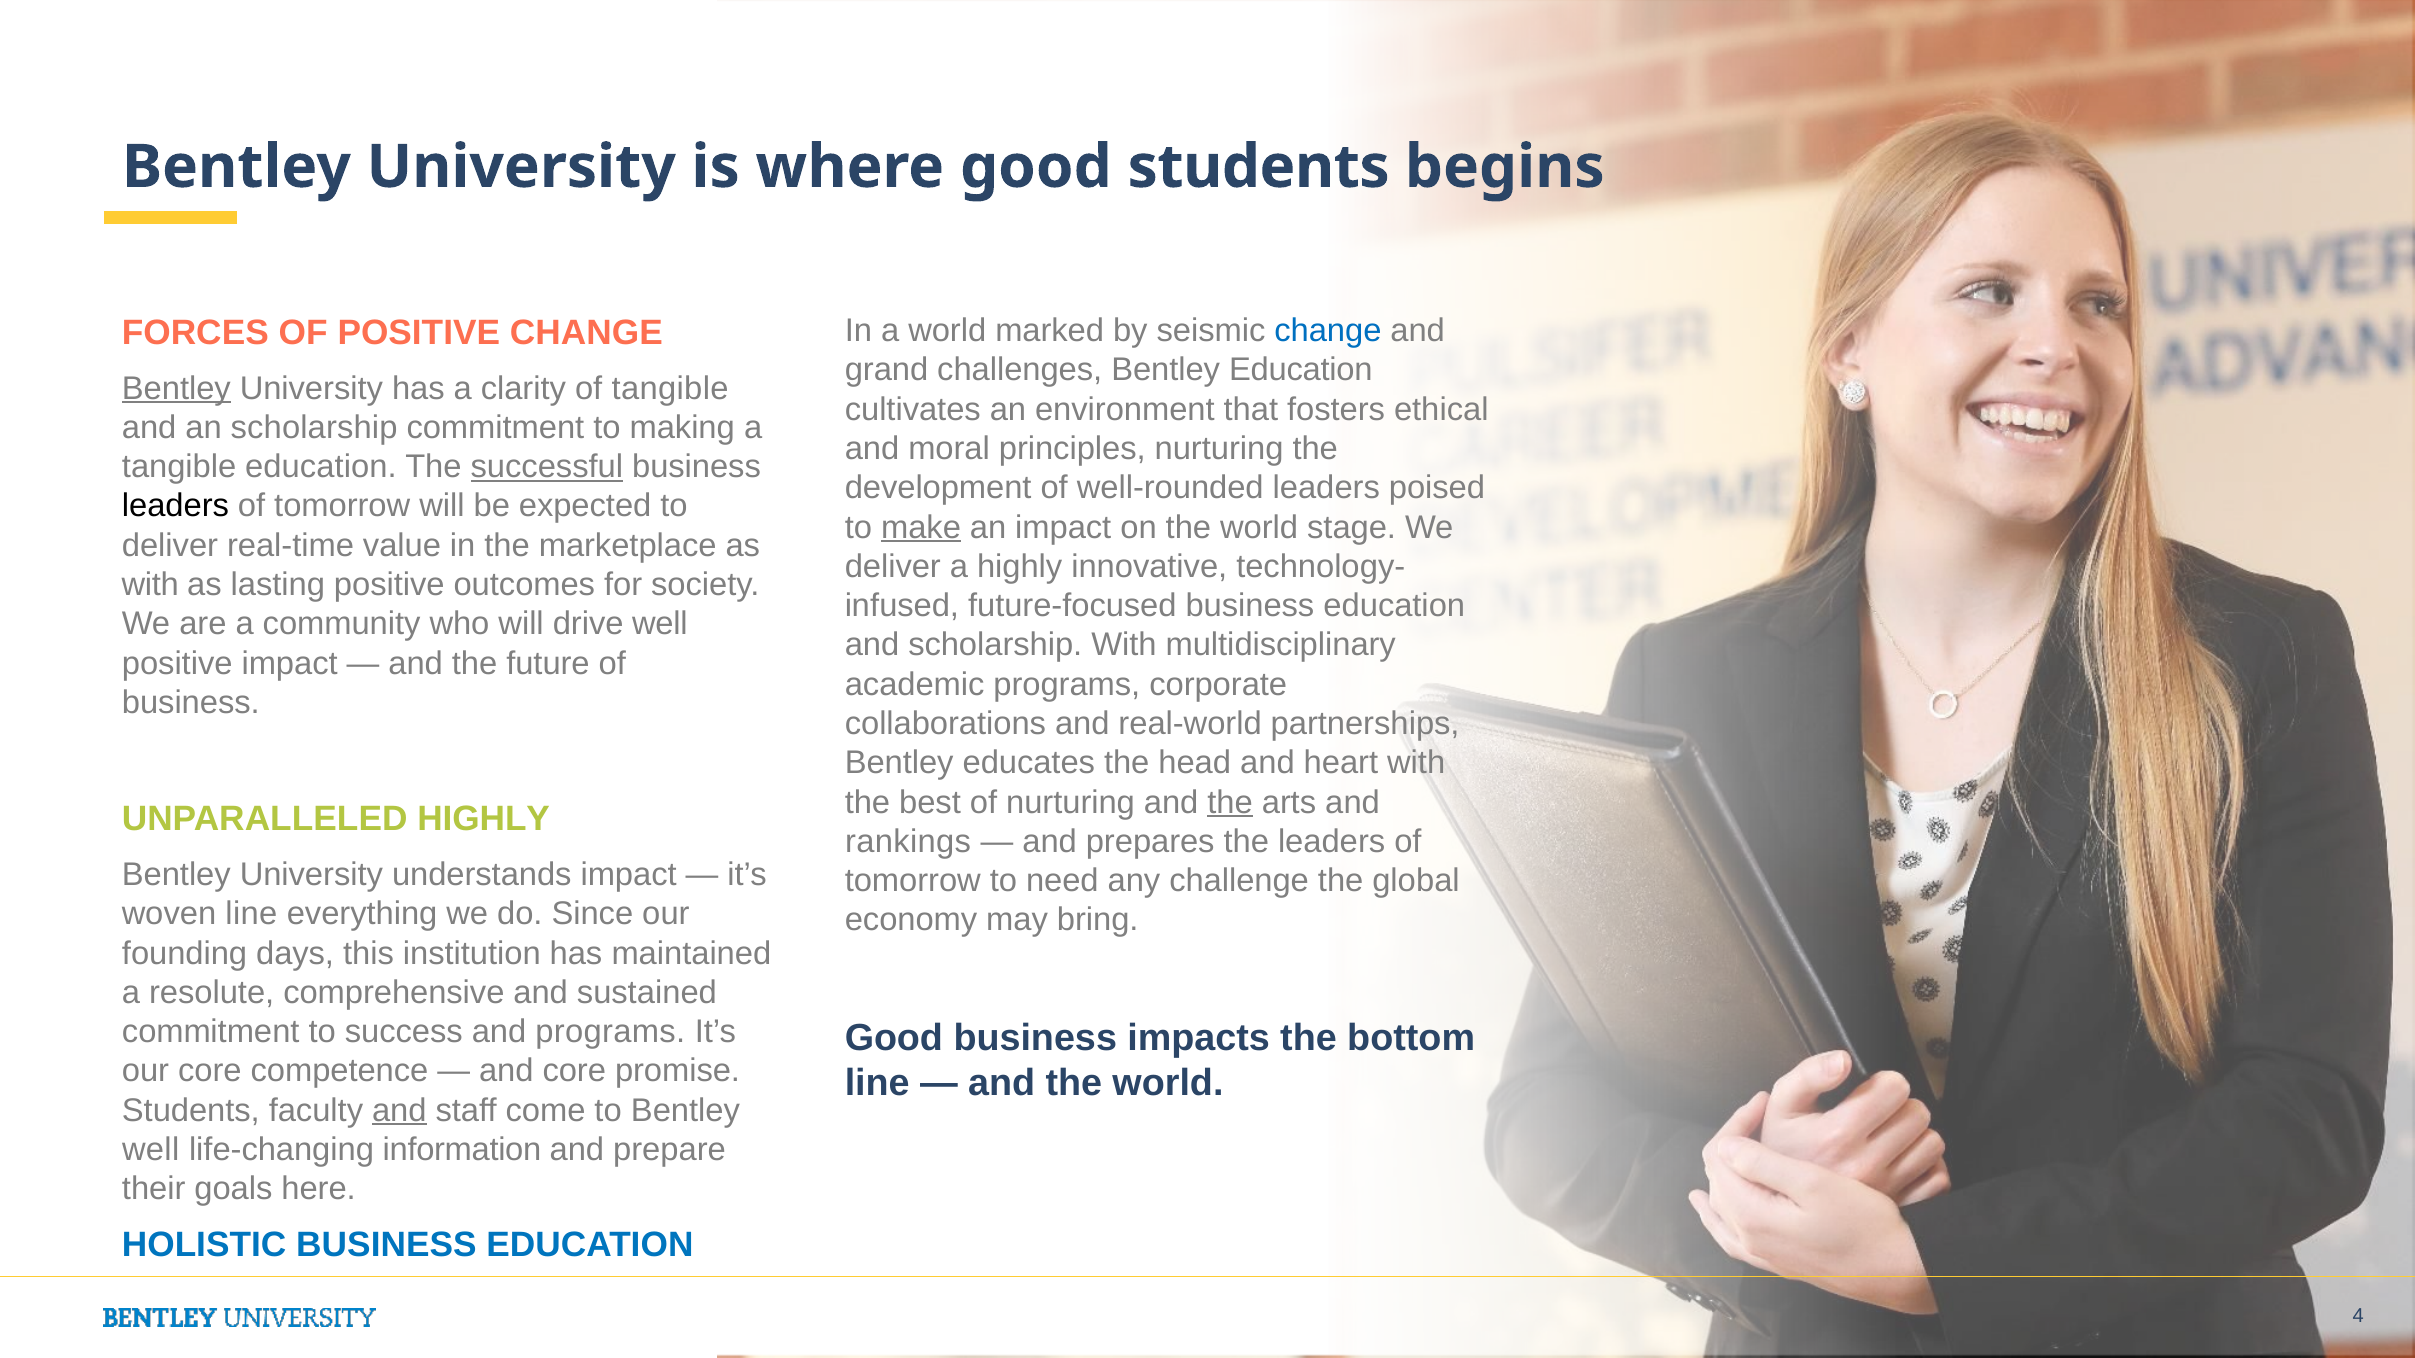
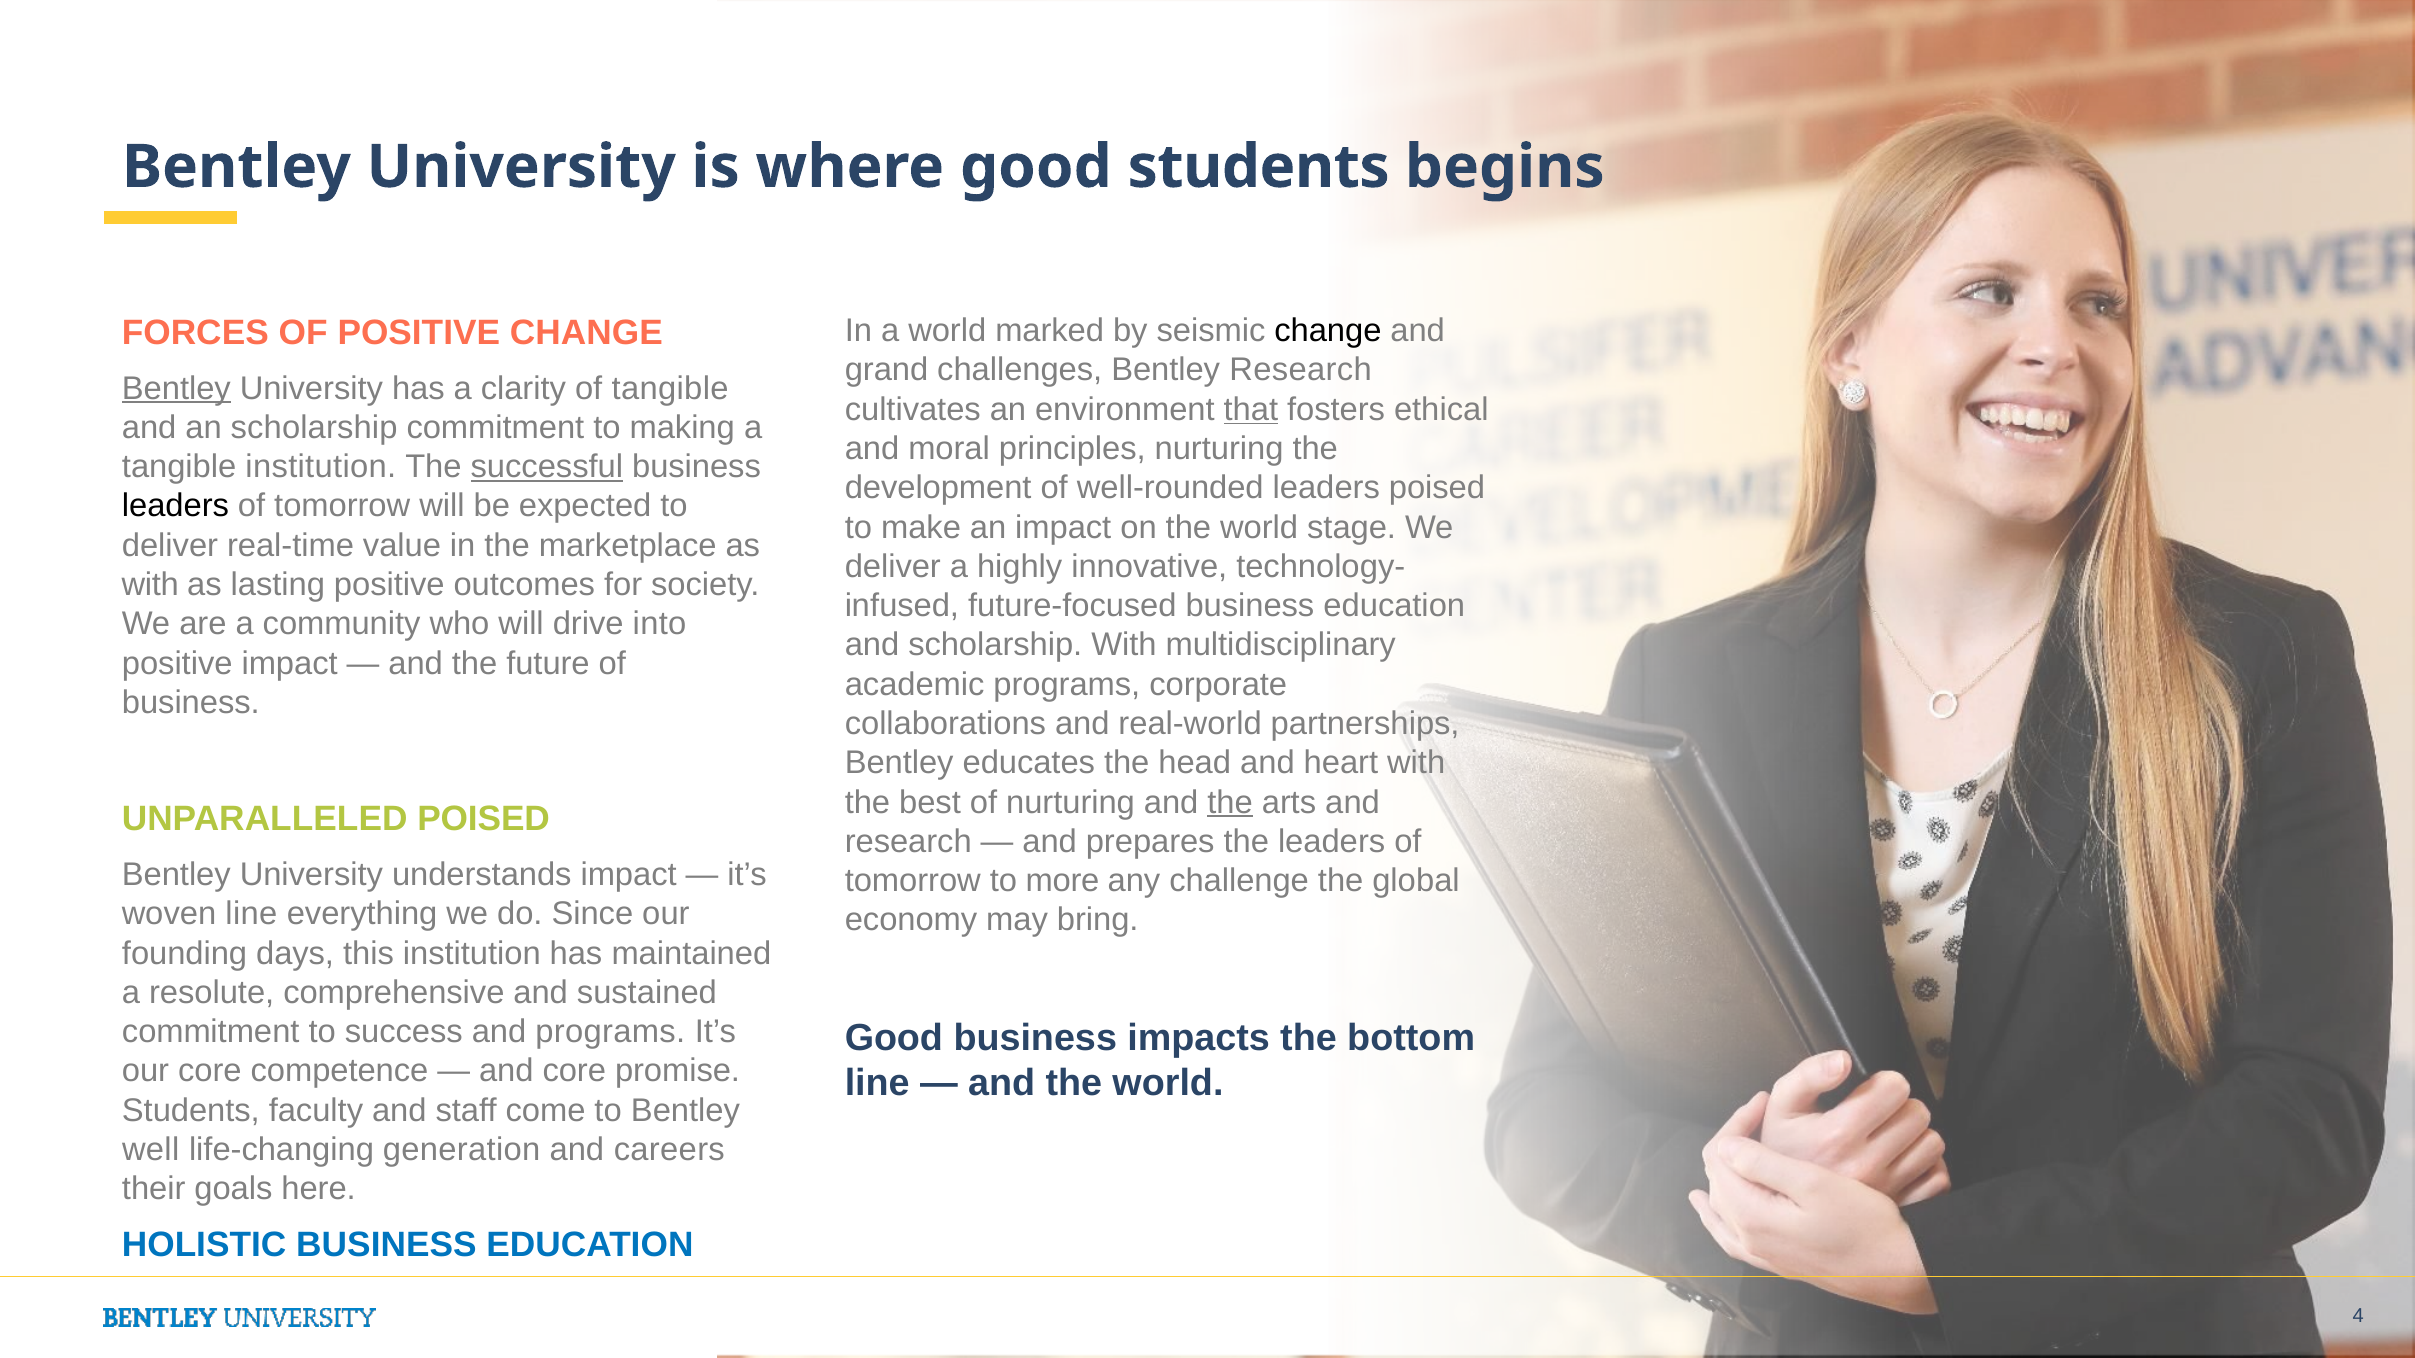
change at (1328, 331) colour: blue -> black
Bentley Education: Education -> Research
that underline: none -> present
tangible education: education -> institution
make underline: present -> none
drive well: well -> into
UNPARALLELED HIGHLY: HIGHLY -> POISED
rankings at (908, 842): rankings -> research
need: need -> more
and at (399, 1111) underline: present -> none
information: information -> generation
prepare: prepare -> careers
